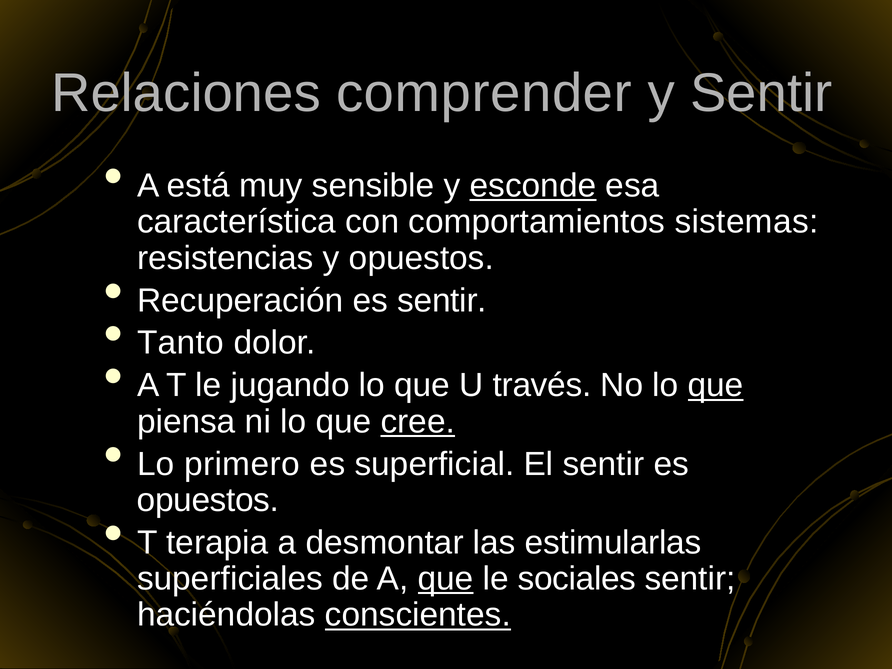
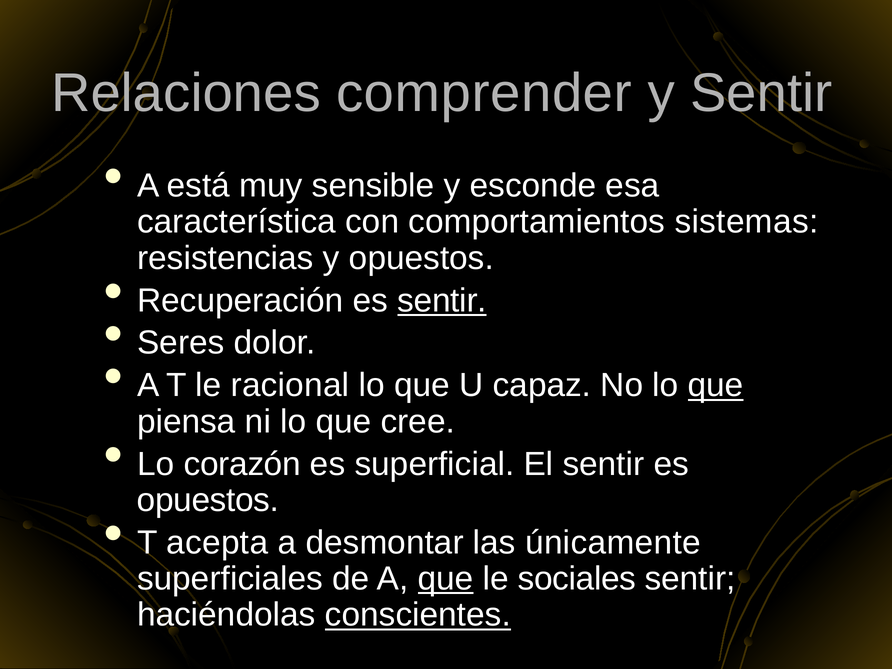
esconde underline: present -> none
sentir at (442, 301) underline: none -> present
Tanto: Tanto -> Seres
jugando: jugando -> racional
través: través -> capaz
cree underline: present -> none
primero: primero -> corazón
terapia: terapia -> acepta
estimularlas: estimularlas -> únicamente
